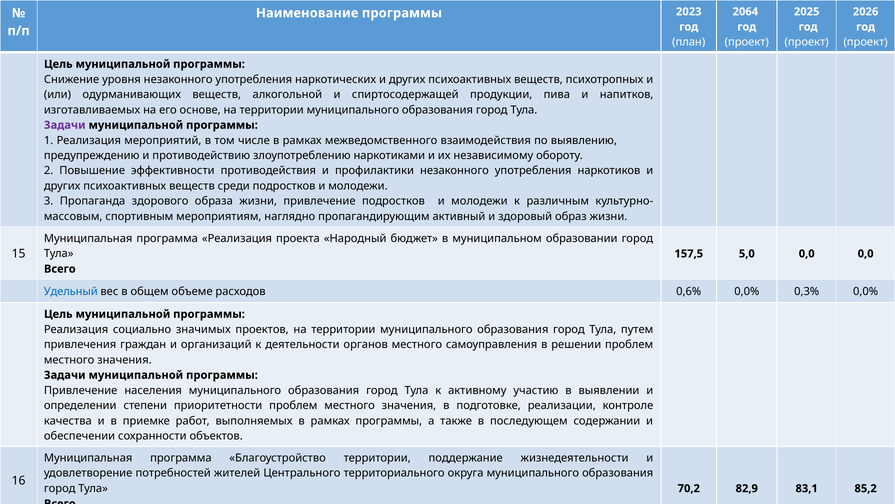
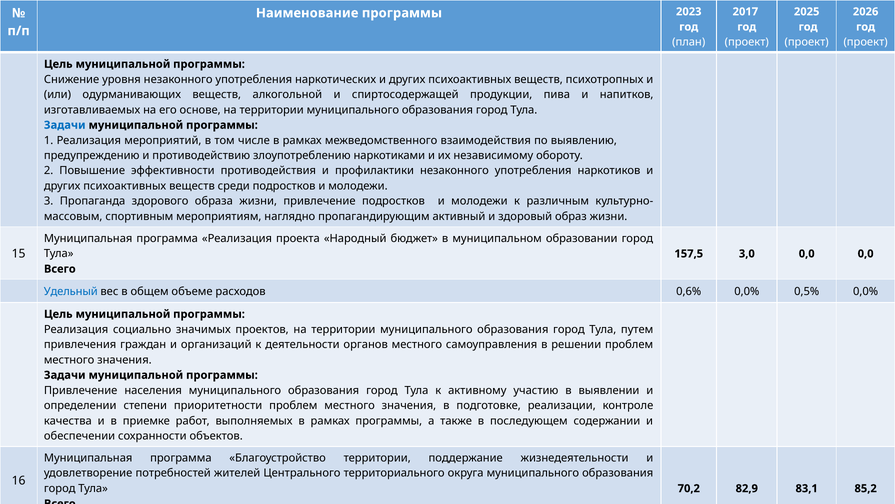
2064: 2064 -> 2017
Задачи at (65, 125) colour: purple -> blue
5,0: 5,0 -> 3,0
0,0% 0,3%: 0,3% -> 0,5%
